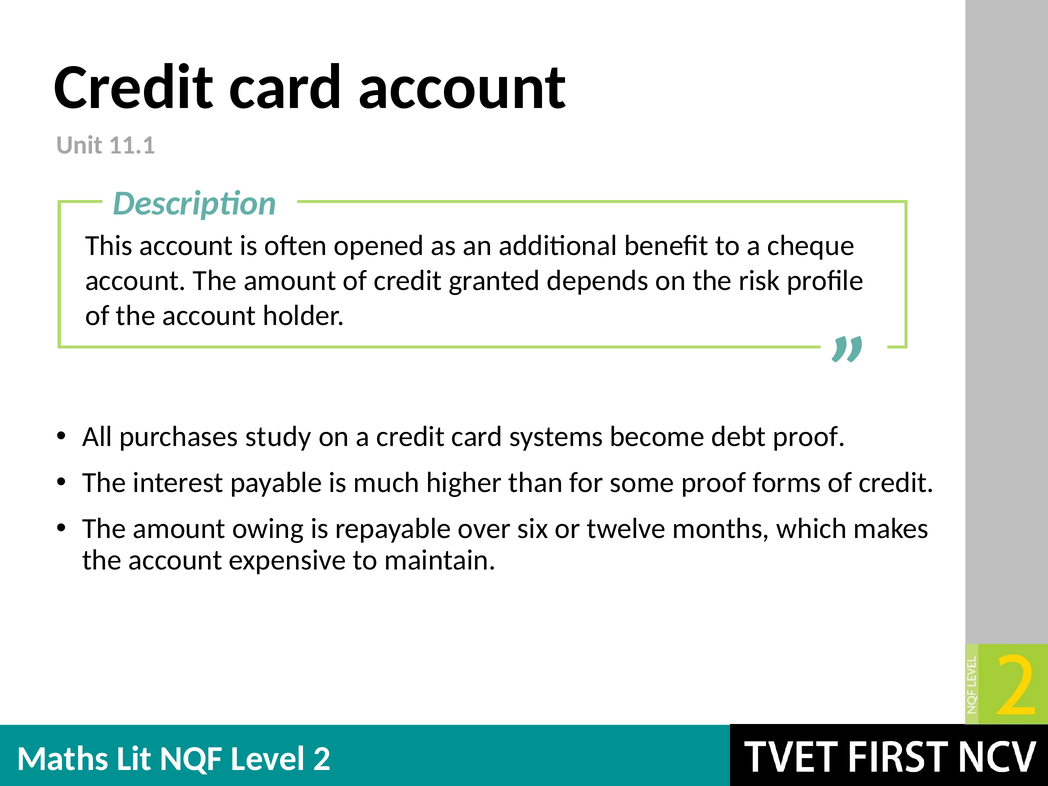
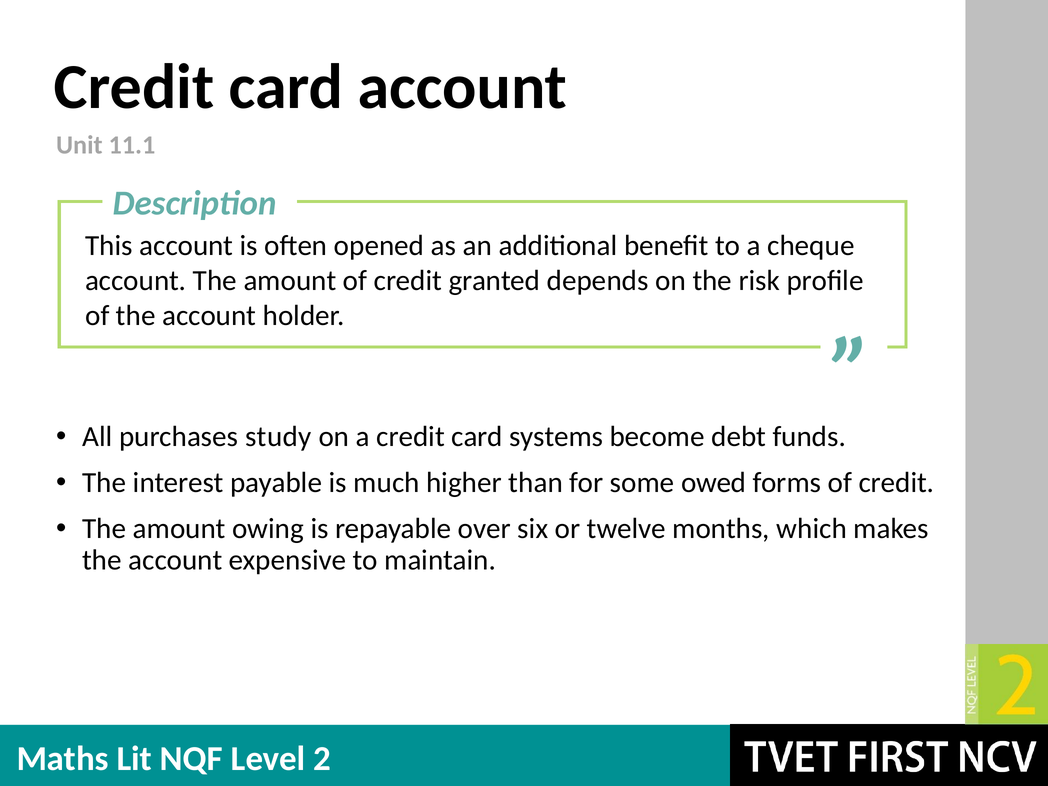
debt proof: proof -> funds
some proof: proof -> owed
